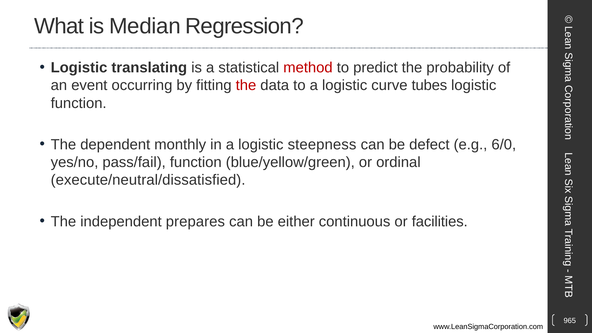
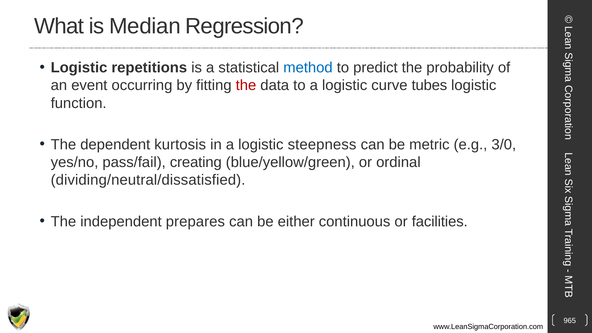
translating: translating -> repetitions
method colour: red -> blue
monthly: monthly -> kurtosis
defect: defect -> metric
6/0: 6/0 -> 3/0
pass/fail function: function -> creating
execute/neutral/dissatisfied: execute/neutral/dissatisfied -> dividing/neutral/dissatisfied
